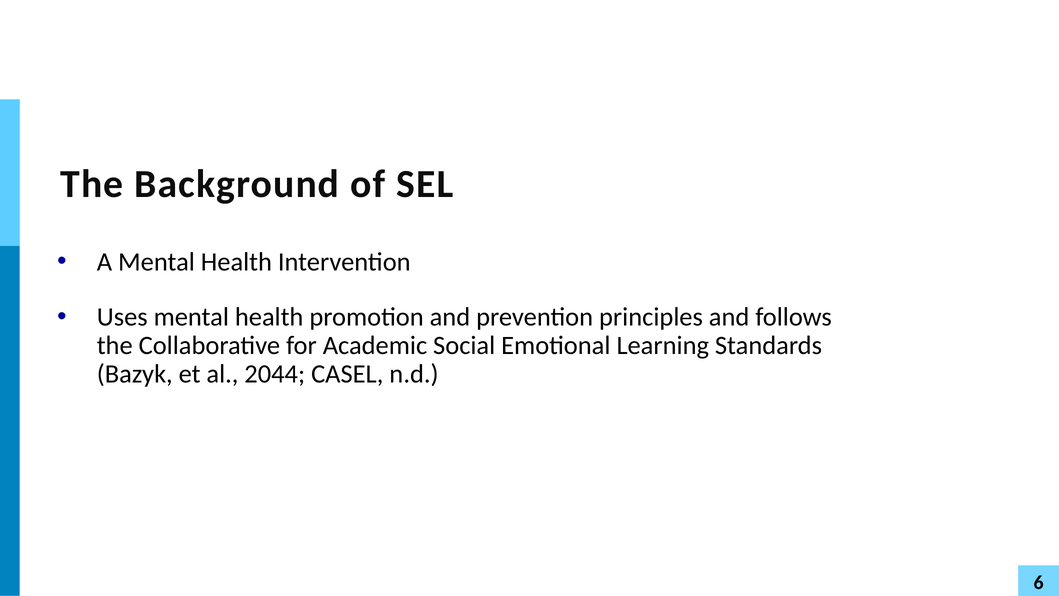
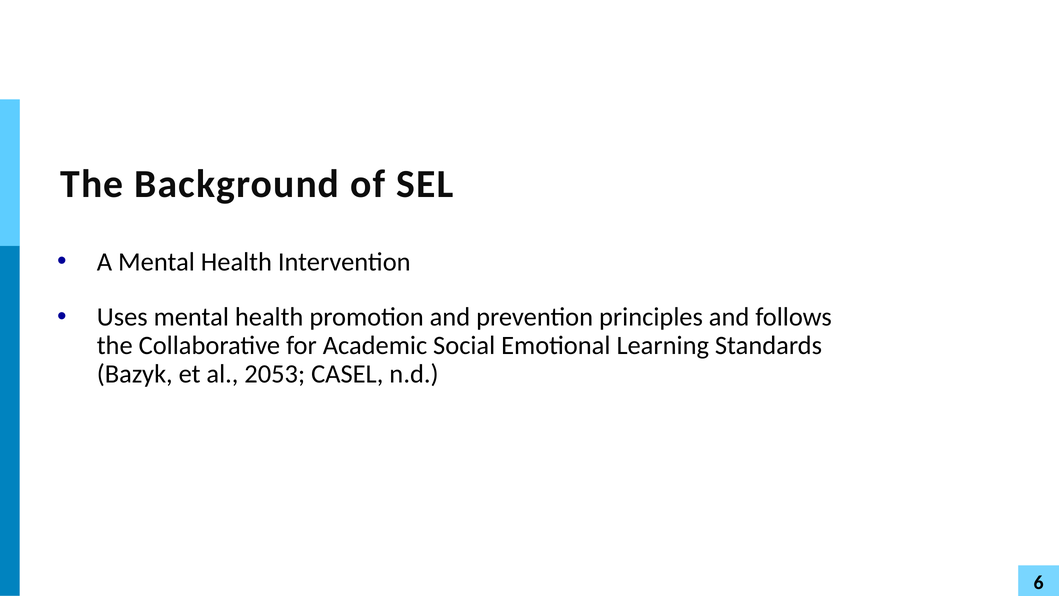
2044: 2044 -> 2053
